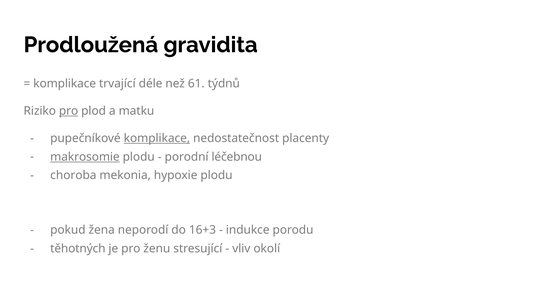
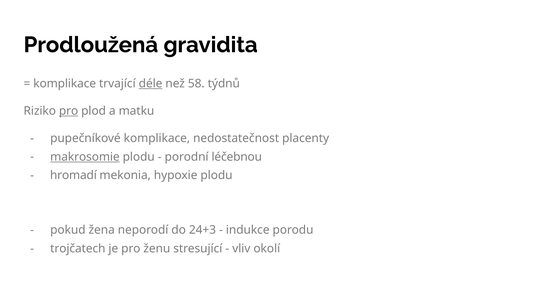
déle underline: none -> present
61: 61 -> 58
komplikace at (157, 139) underline: present -> none
choroba: choroba -> hromadí
16+3: 16+3 -> 24+3
těhotných: těhotných -> trojčatech
